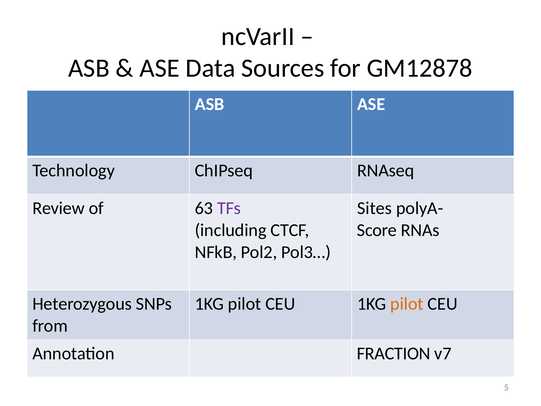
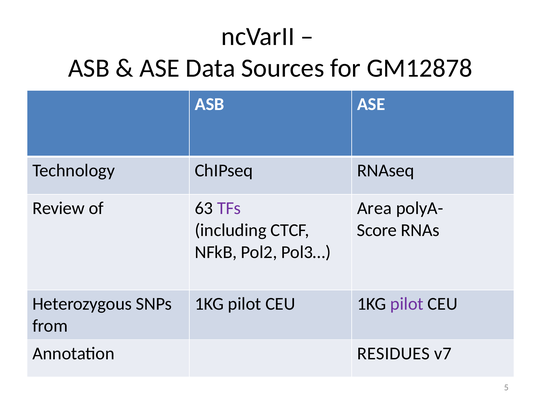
Sites: Sites -> Area
pilot at (407, 304) colour: orange -> purple
FRACTION: FRACTION -> RESIDUES
